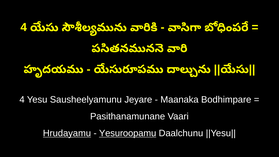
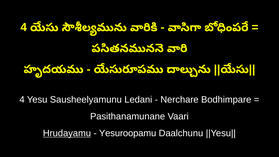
Jeyare: Jeyare -> Ledani
Maanaka: Maanaka -> Nerchare
Yesuroopamu underline: present -> none
